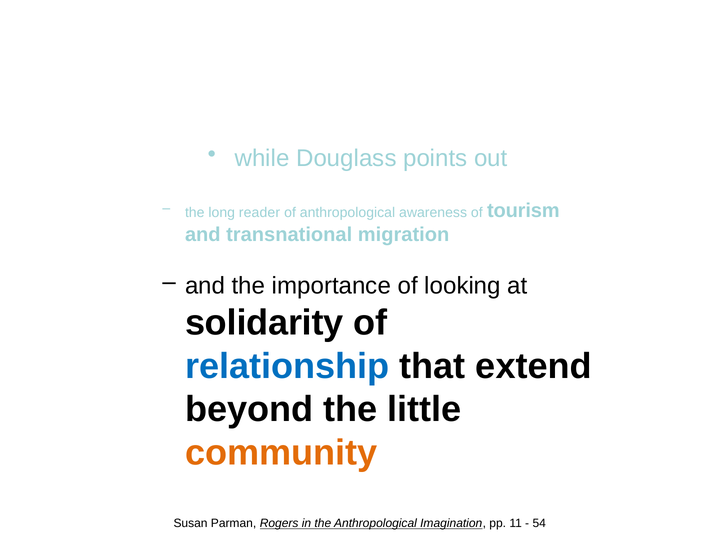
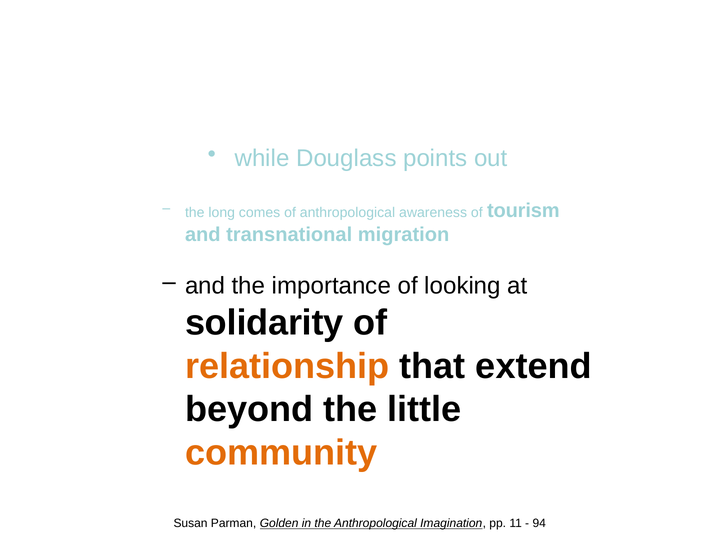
reader: reader -> comes
relationship colour: blue -> orange
Rogers: Rogers -> Golden
54: 54 -> 94
